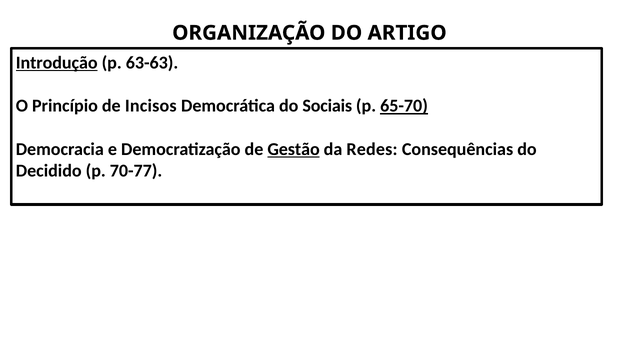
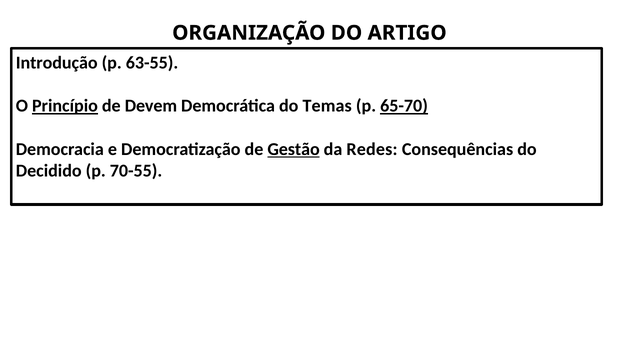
Introdução underline: present -> none
63-63: 63-63 -> 63-55
Princípio underline: none -> present
Incisos: Incisos -> Devem
Sociais: Sociais -> Temas
70-77: 70-77 -> 70-55
